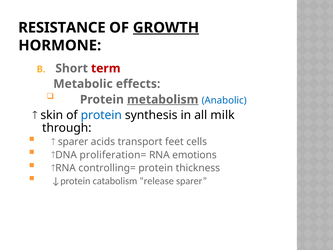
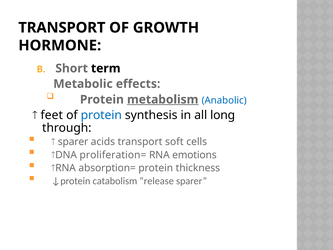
RESISTANCE at (62, 28): RESISTANCE -> TRANSPORT
GROWTH underline: present -> none
term colour: red -> black
skin: skin -> feet
milk: milk -> long
feet: feet -> soft
controlling=: controlling= -> absorption=
